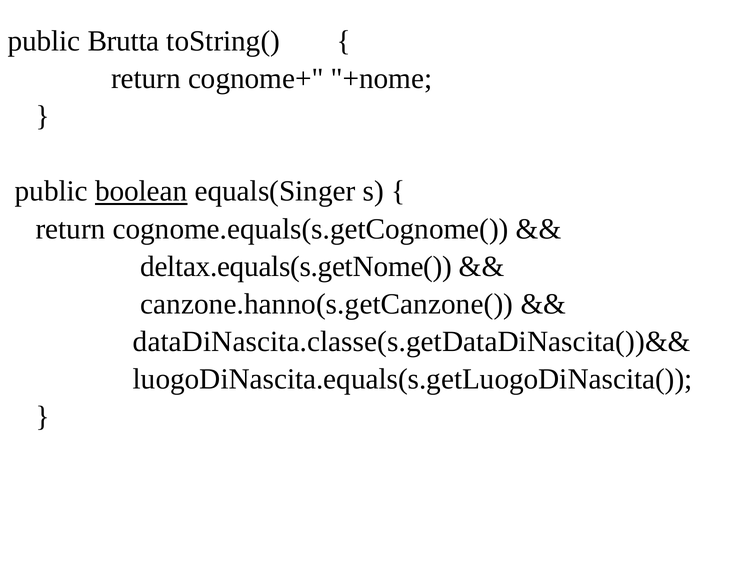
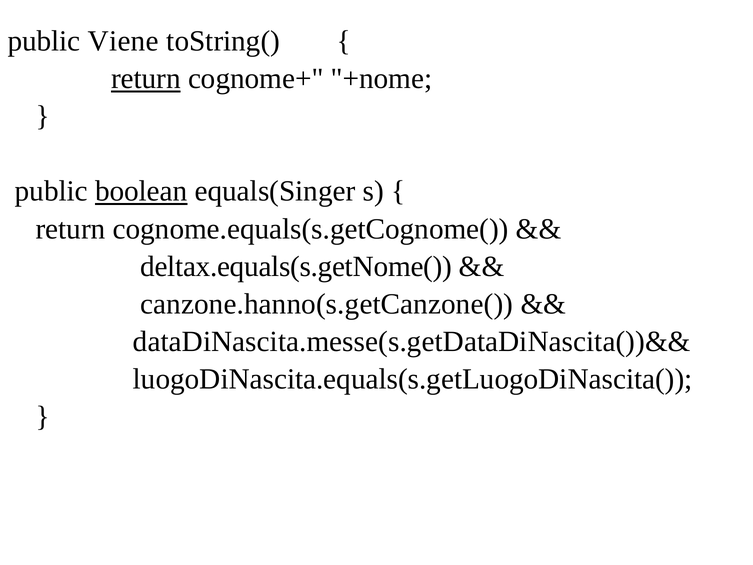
Brutta: Brutta -> Viene
return at (146, 79) underline: none -> present
dataDiNascita.classe(s.getDataDiNascita())&&: dataDiNascita.classe(s.getDataDiNascita())&& -> dataDiNascita.messe(s.getDataDiNascita())&&
